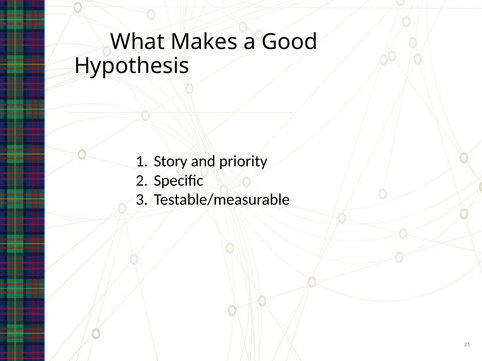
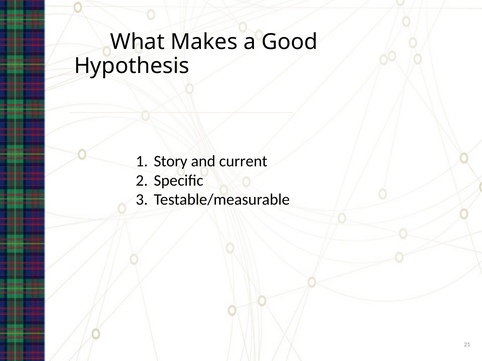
priority: priority -> current
